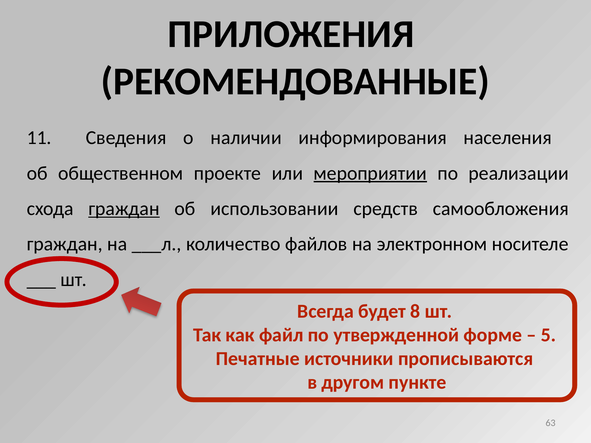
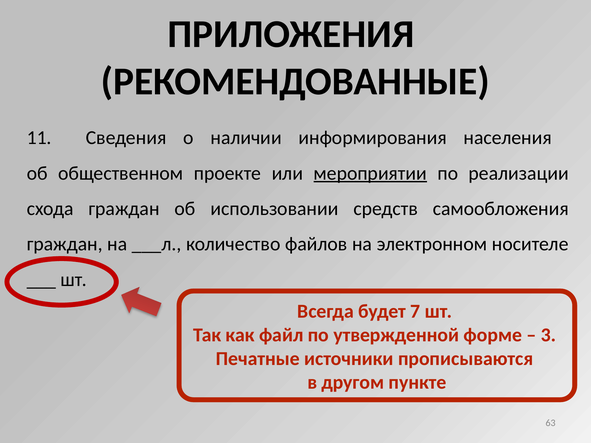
граждан at (124, 209) underline: present -> none
8: 8 -> 7
5: 5 -> 3
